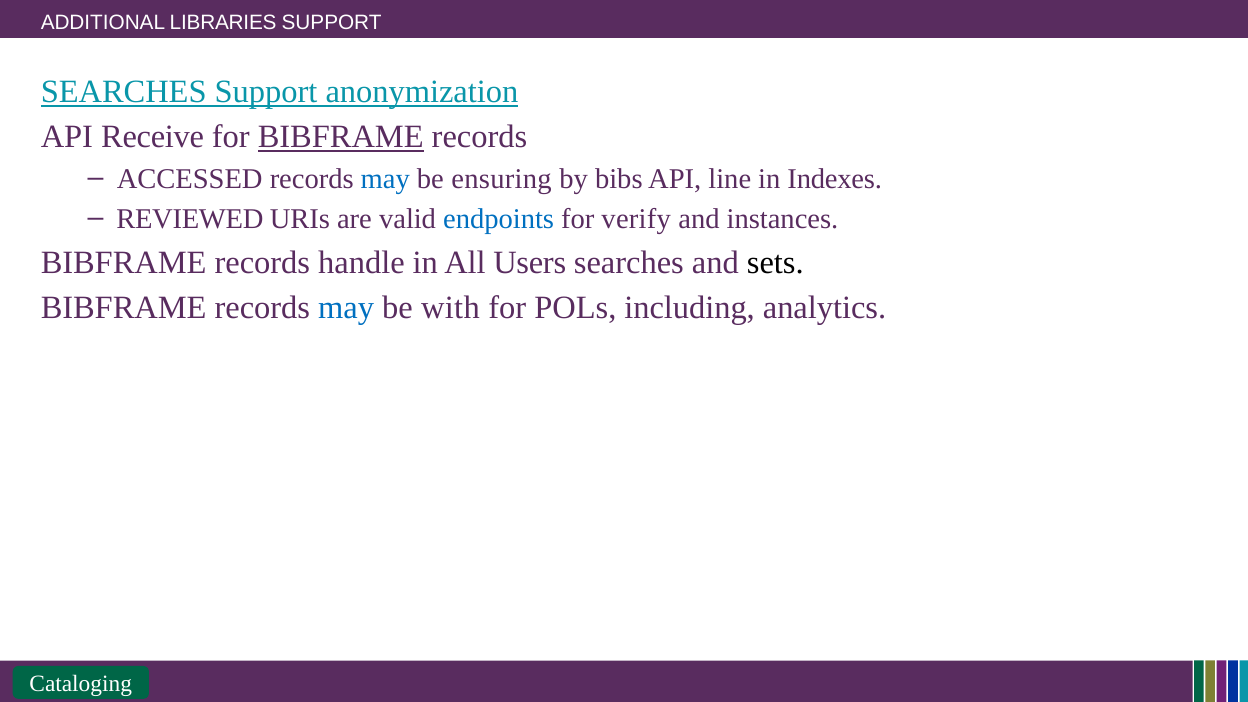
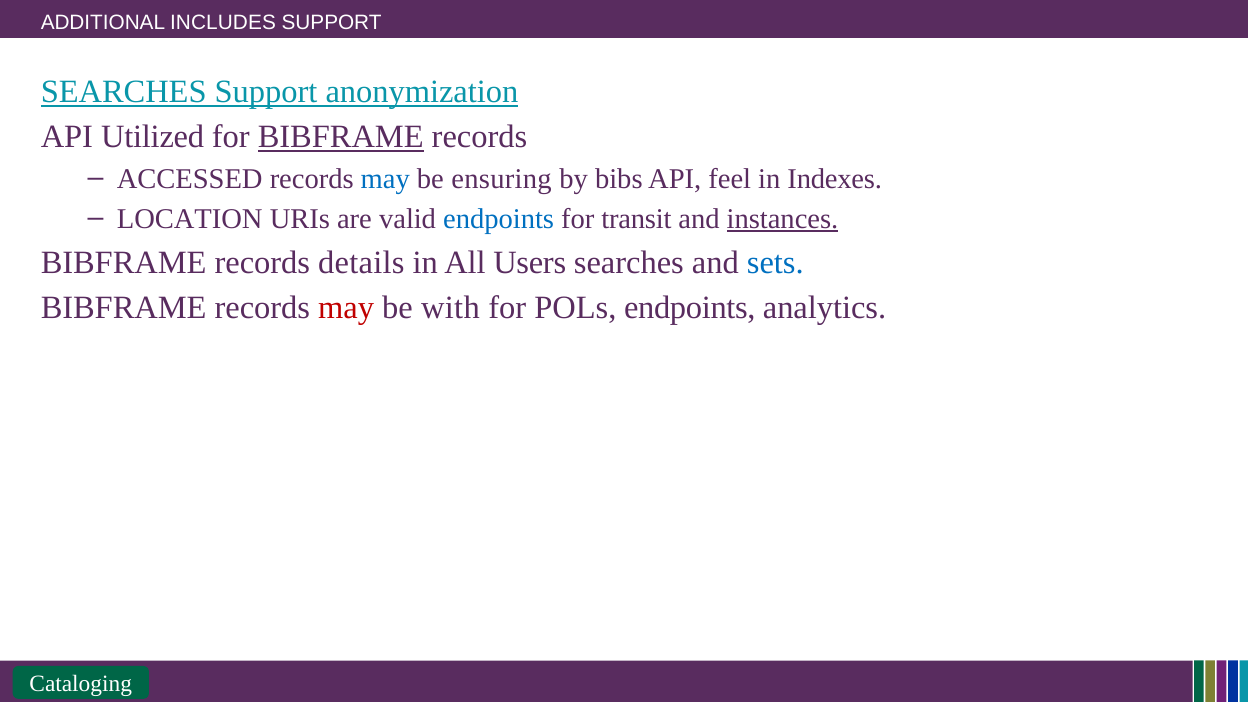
LIBRARIES: LIBRARIES -> INCLUDES
Receive: Receive -> Utilized
line: line -> feel
REVIEWED: REVIEWED -> LOCATION
verify: verify -> transit
instances underline: none -> present
handle: handle -> details
sets colour: black -> blue
may at (346, 308) colour: blue -> red
POLs including: including -> endpoints
